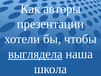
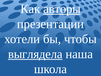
авторы underline: none -> present
